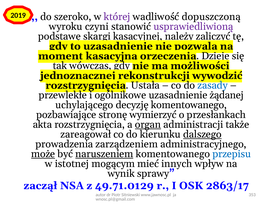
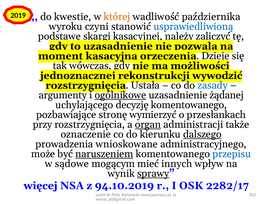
szeroko: szeroko -> kwestie
której colour: purple -> orange
dopuszczoną: dopuszczoną -> października
usprawiedliwioną colour: purple -> blue
przewlekłe: przewlekłe -> argumenty
ogólnikowe underline: none -> present
akta: akta -> przy
zareagował: zareagował -> oznaczenie
zarządzeniem: zarządzeniem -> wnioskowane
może underline: present -> none
istotnej: istotnej -> sądowe
sprawy underline: none -> present
zaczął: zaczął -> więcej
49.71.0129: 49.71.0129 -> 94.10.2019
2863/17: 2863/17 -> 2282/17
